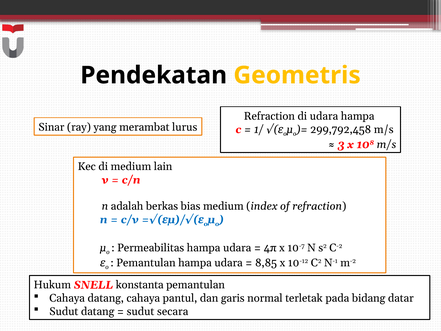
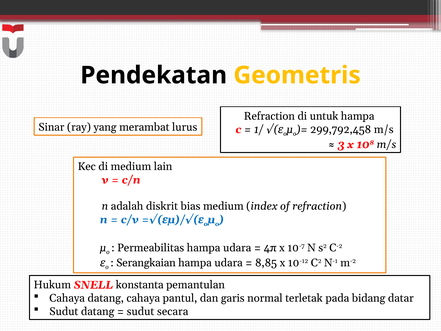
di udara: udara -> untuk
berkas: berkas -> diskrit
Pemantulan at (146, 263): Pemantulan -> Serangkaian
